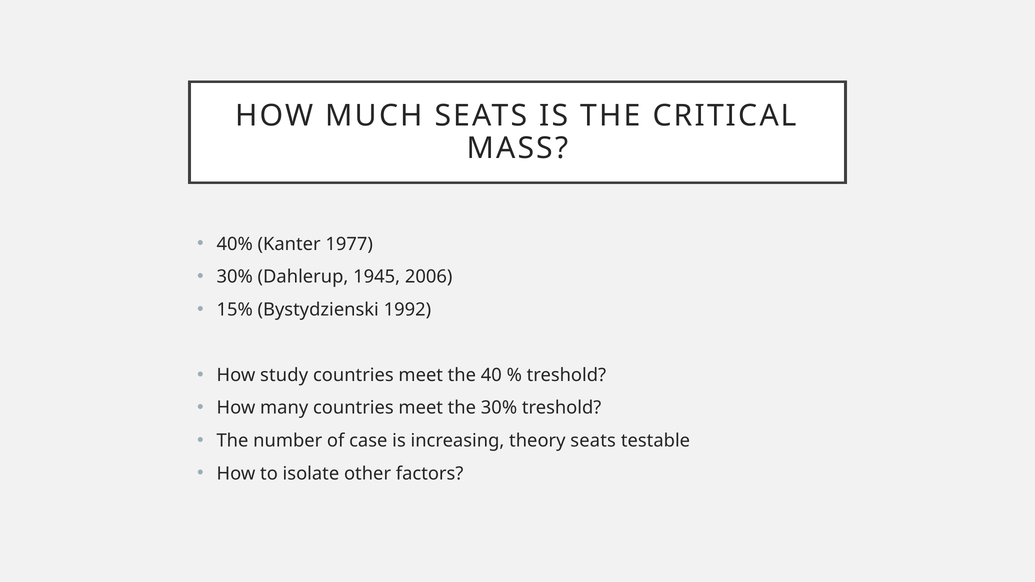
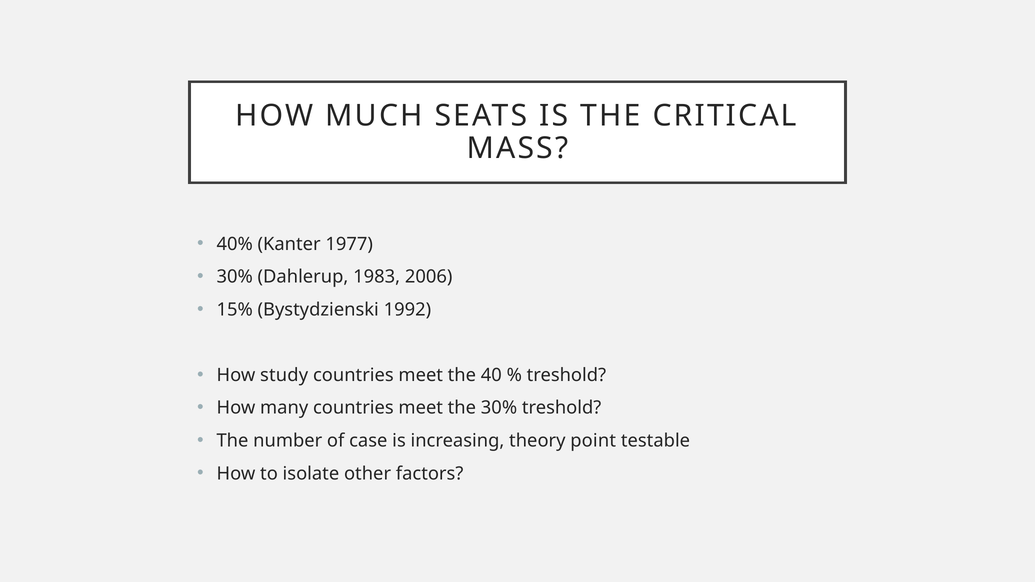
1945: 1945 -> 1983
theory seats: seats -> point
